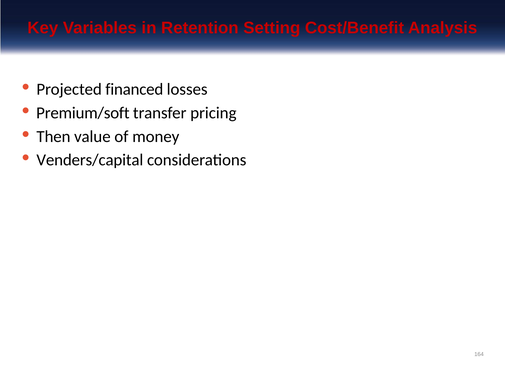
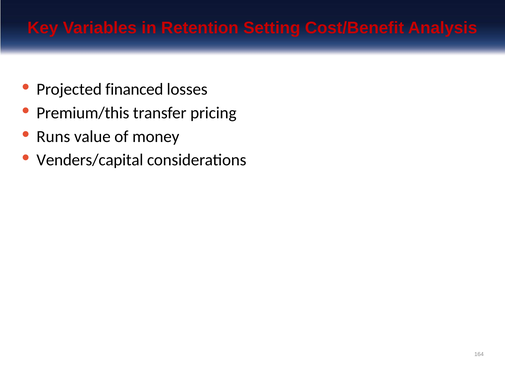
Premium/soft: Premium/soft -> Premium/this
Then: Then -> Runs
